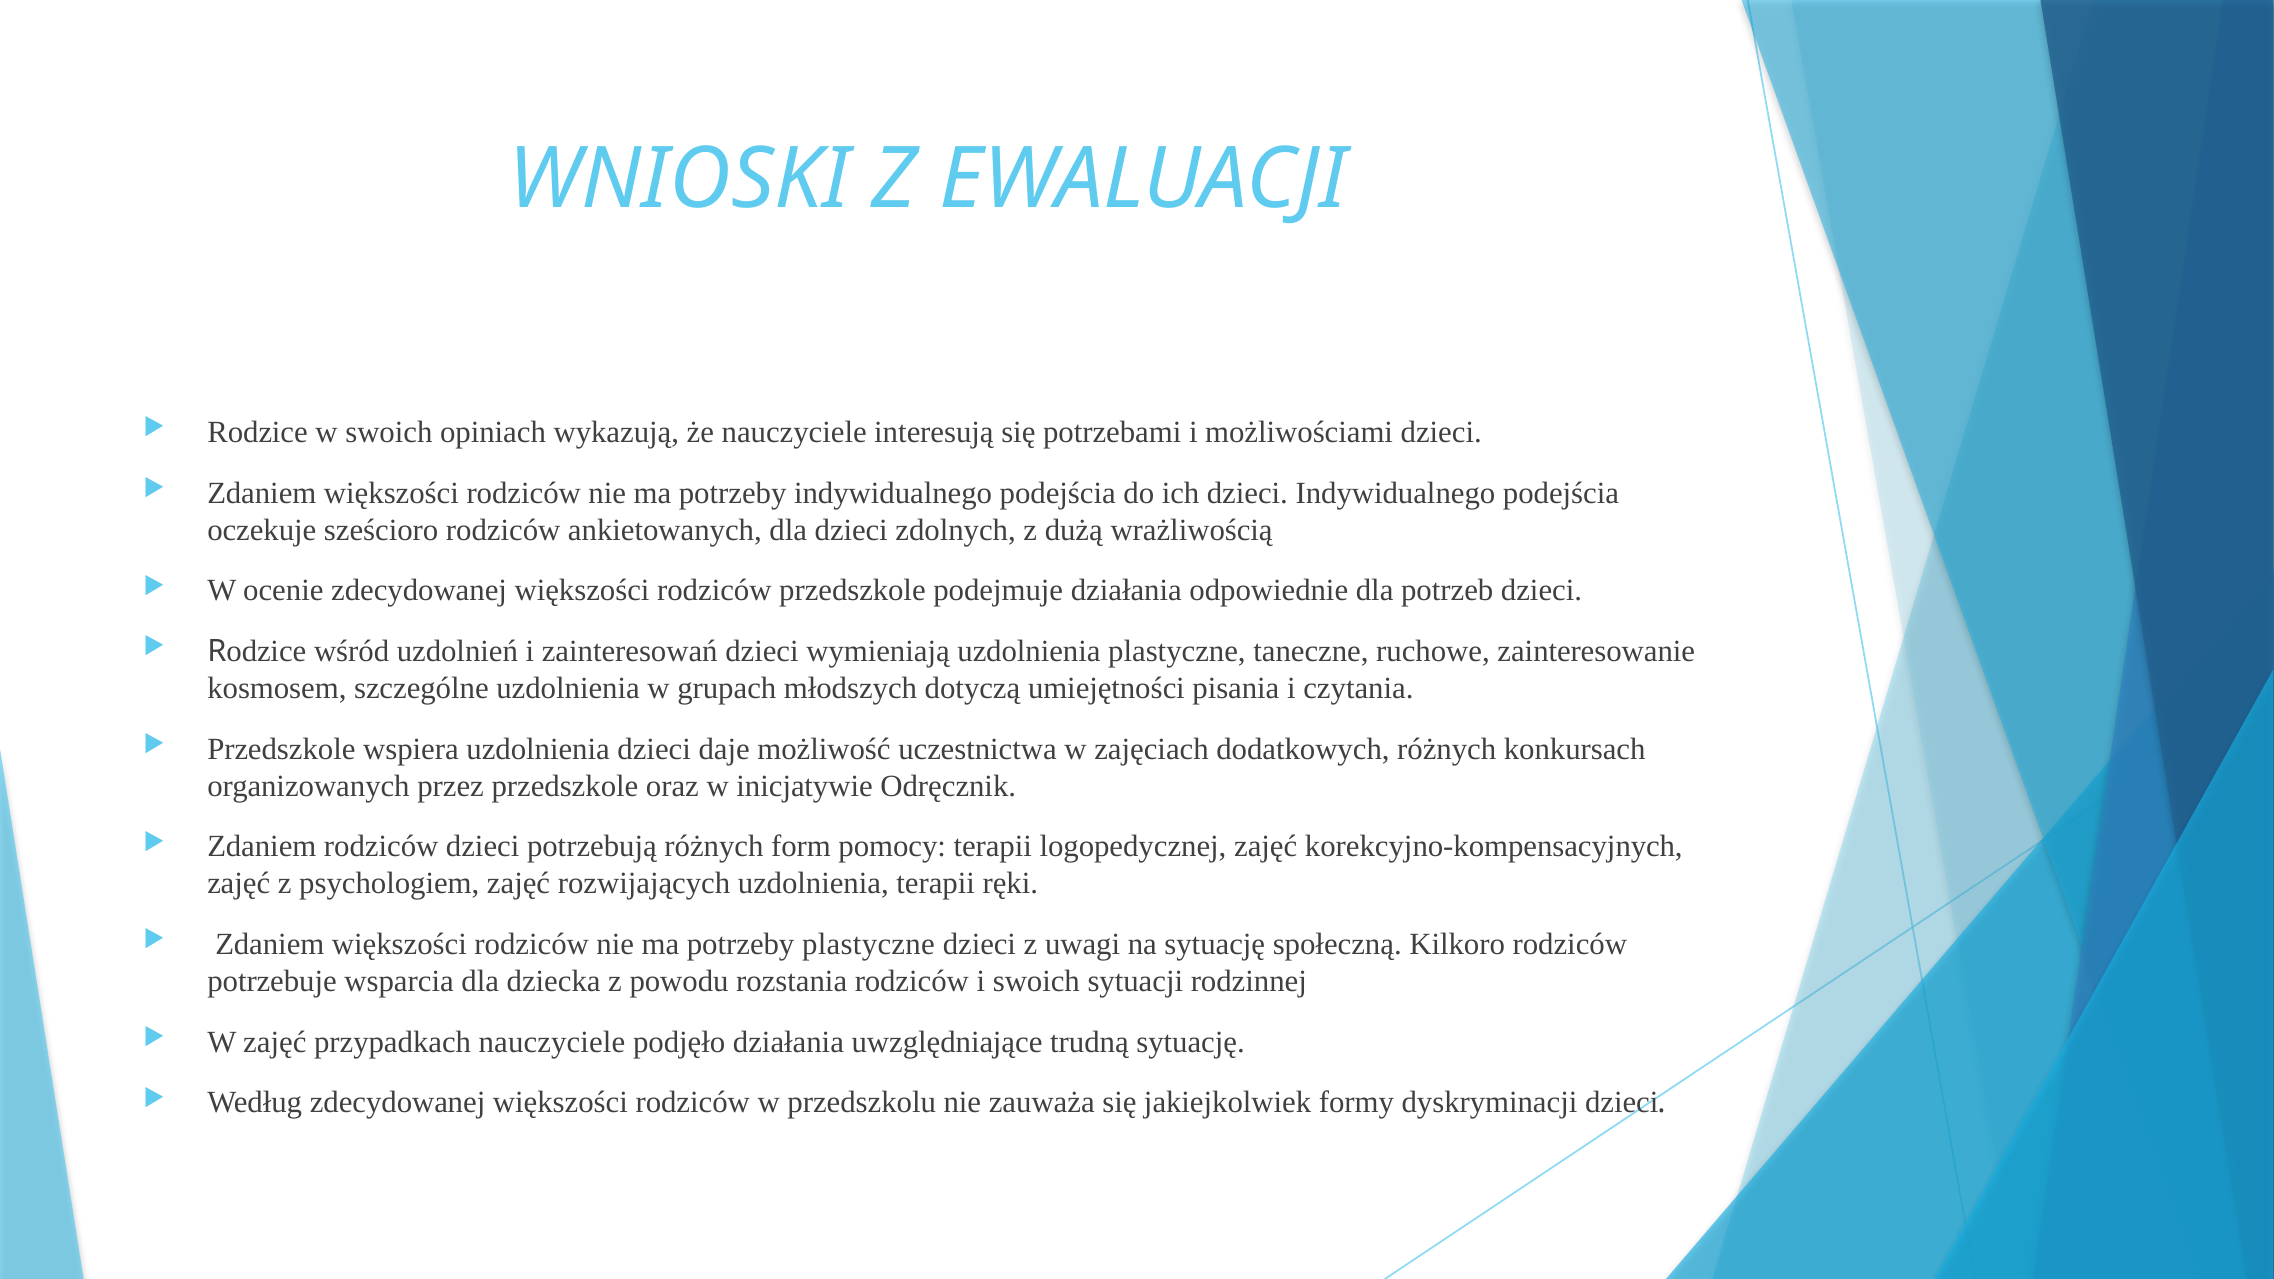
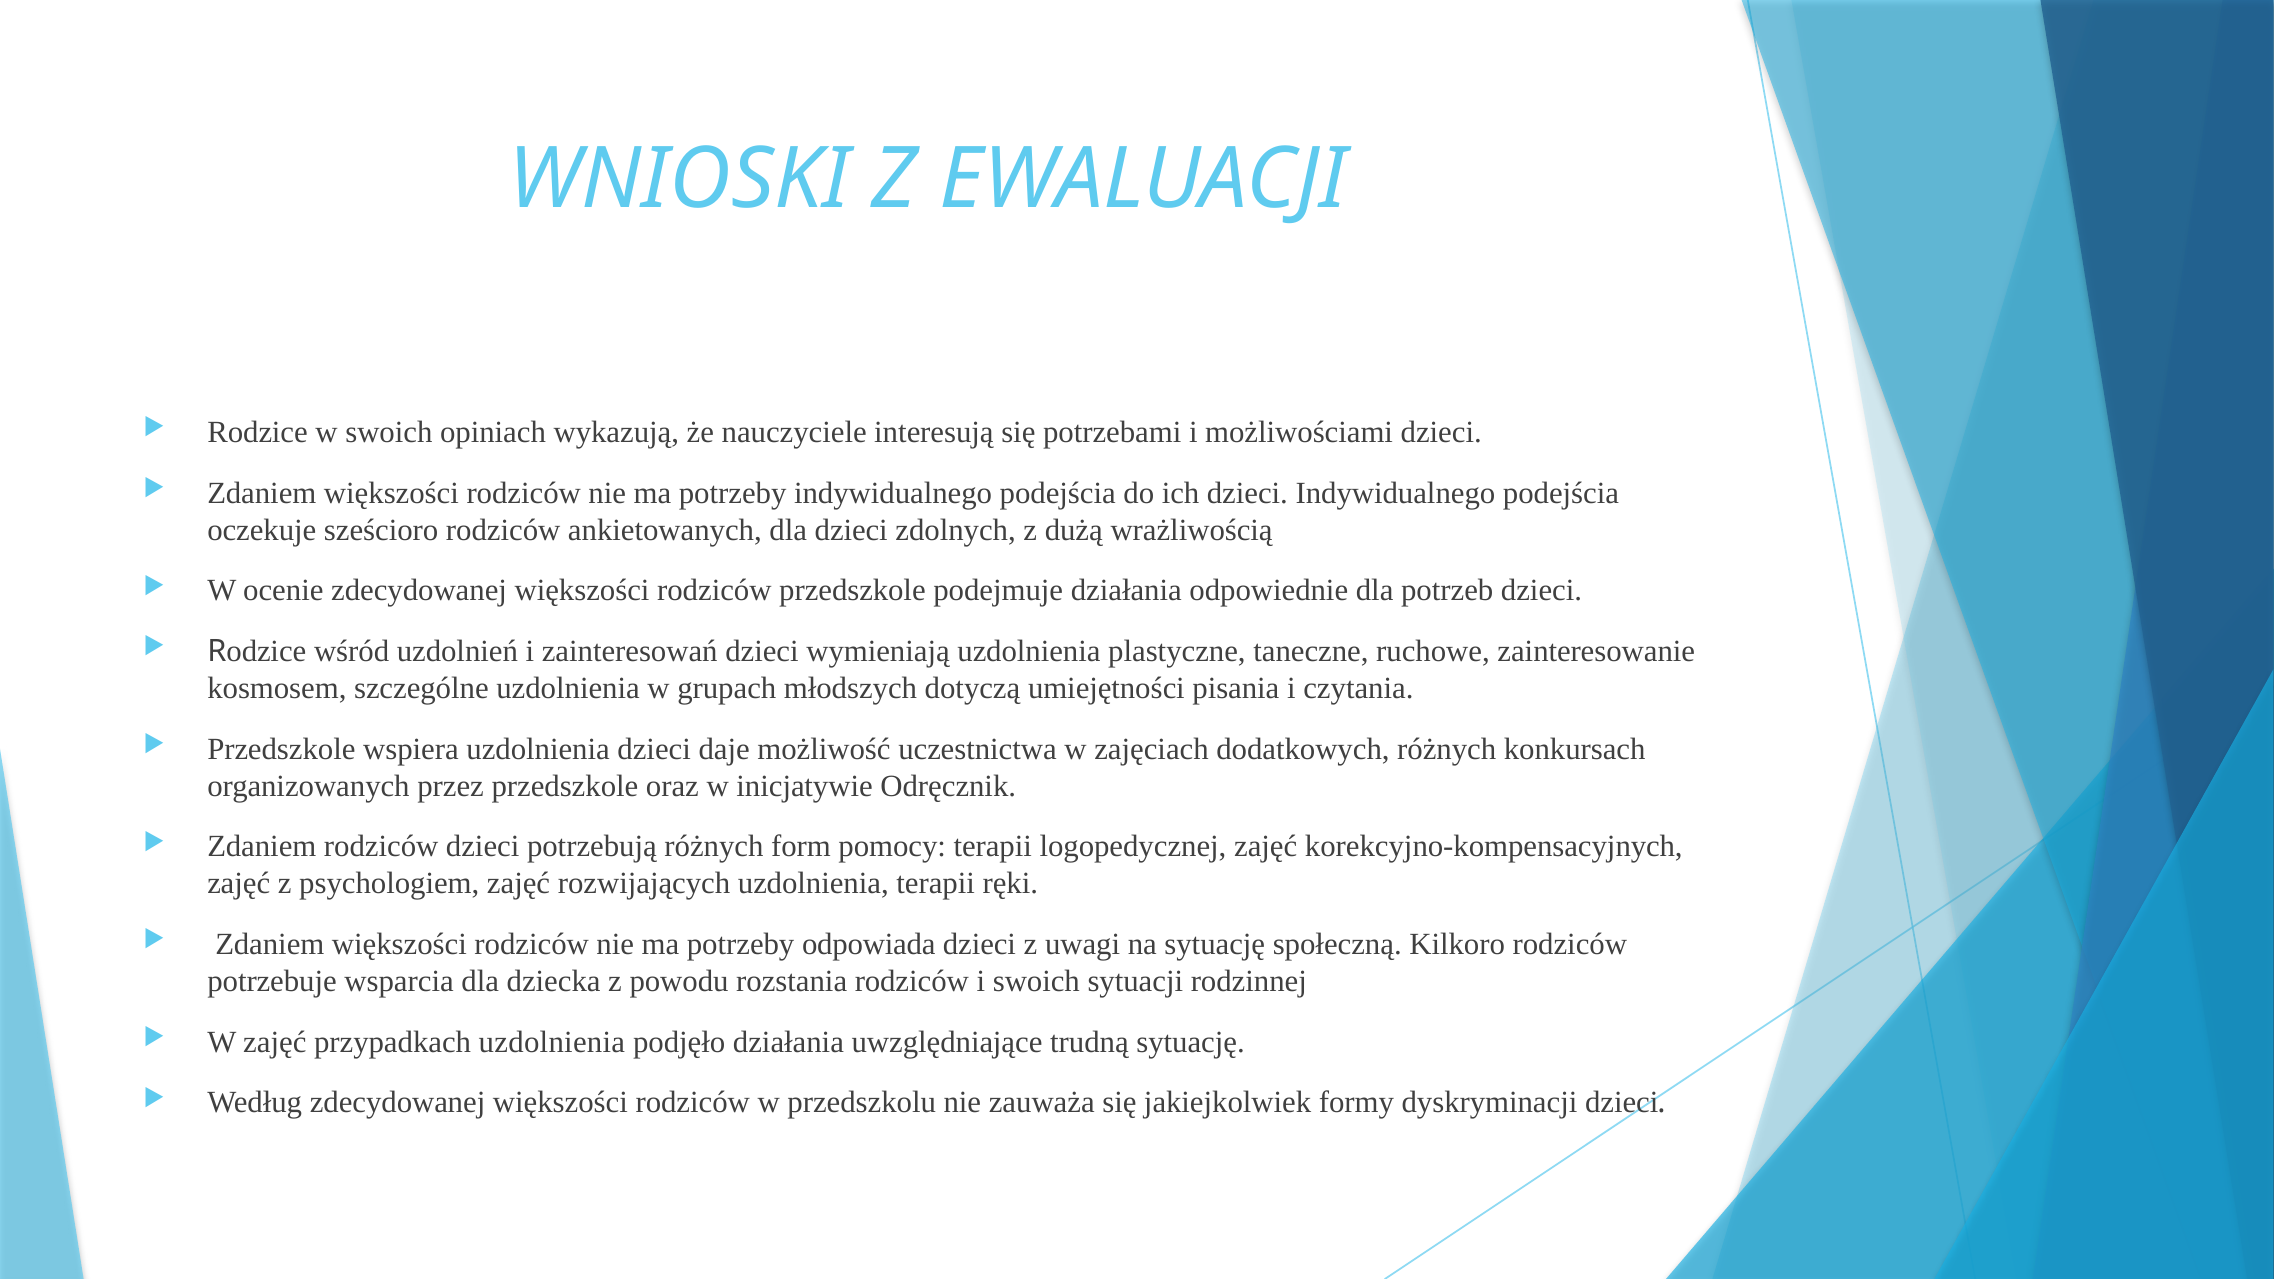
potrzeby plastyczne: plastyczne -> odpowiada
przypadkach nauczyciele: nauczyciele -> uzdolnienia
